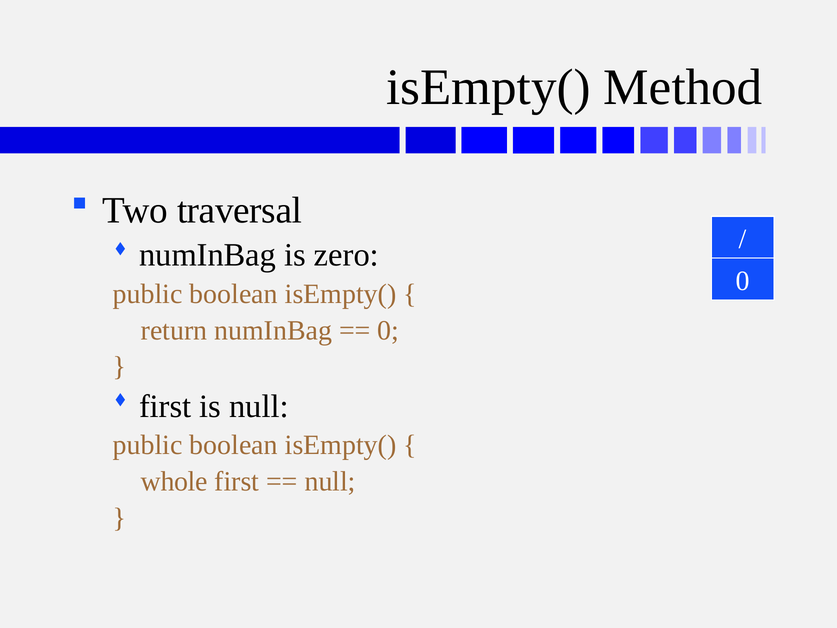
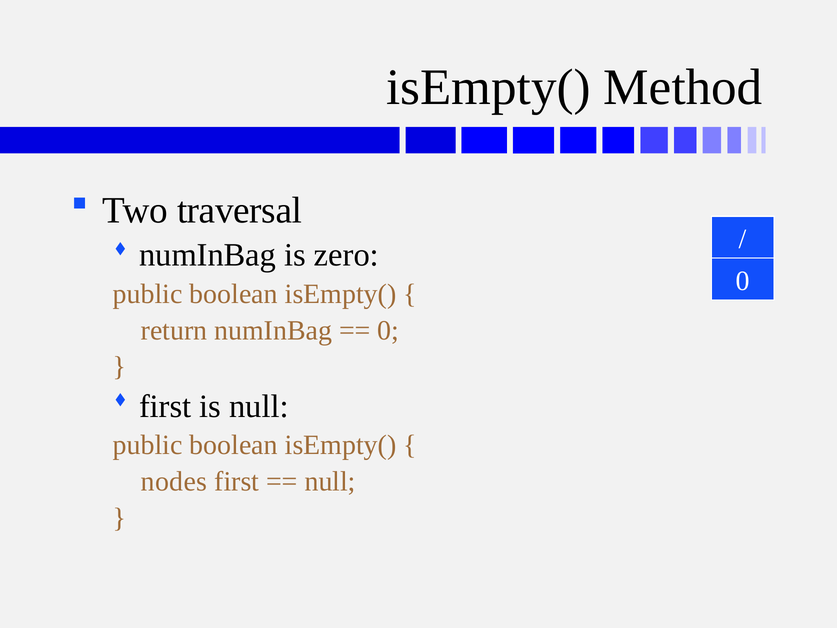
whole: whole -> nodes
